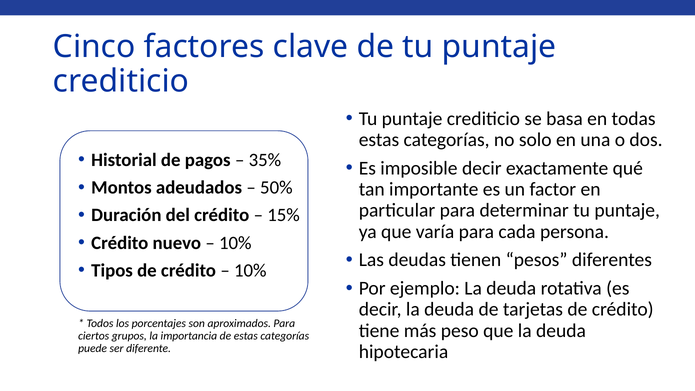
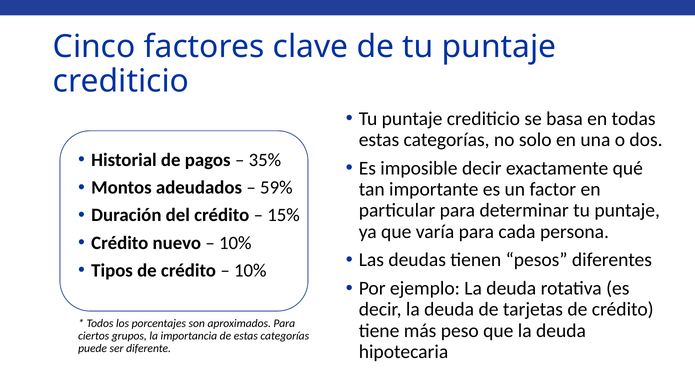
50%: 50% -> 59%
